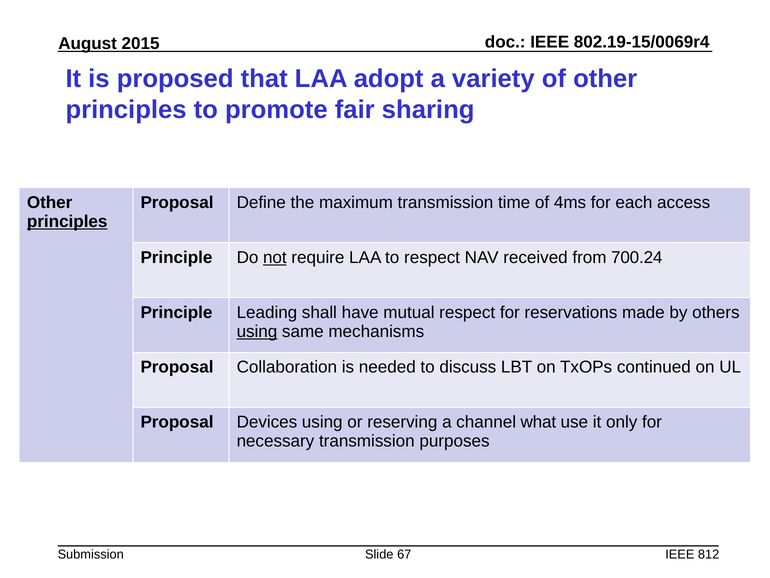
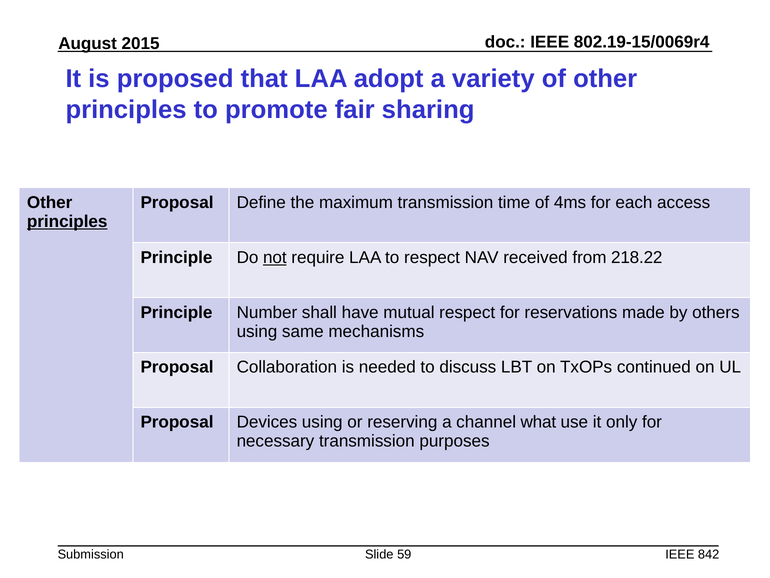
700.24: 700.24 -> 218.22
Leading: Leading -> Number
using at (257, 331) underline: present -> none
67: 67 -> 59
812: 812 -> 842
